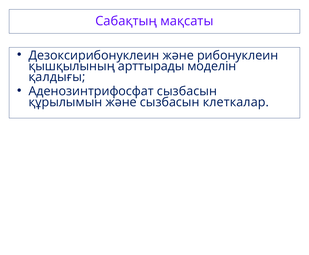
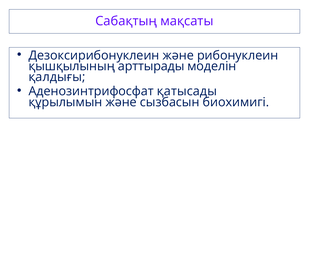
Аденозинтрифосфат сызбасын: сызбасын -> қатысады
клеткалар: клеткалар -> биохимигі
